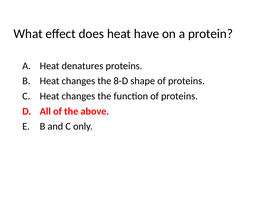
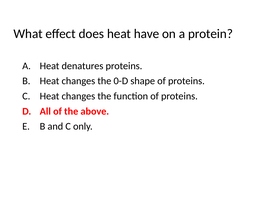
8-D: 8-D -> 0-D
